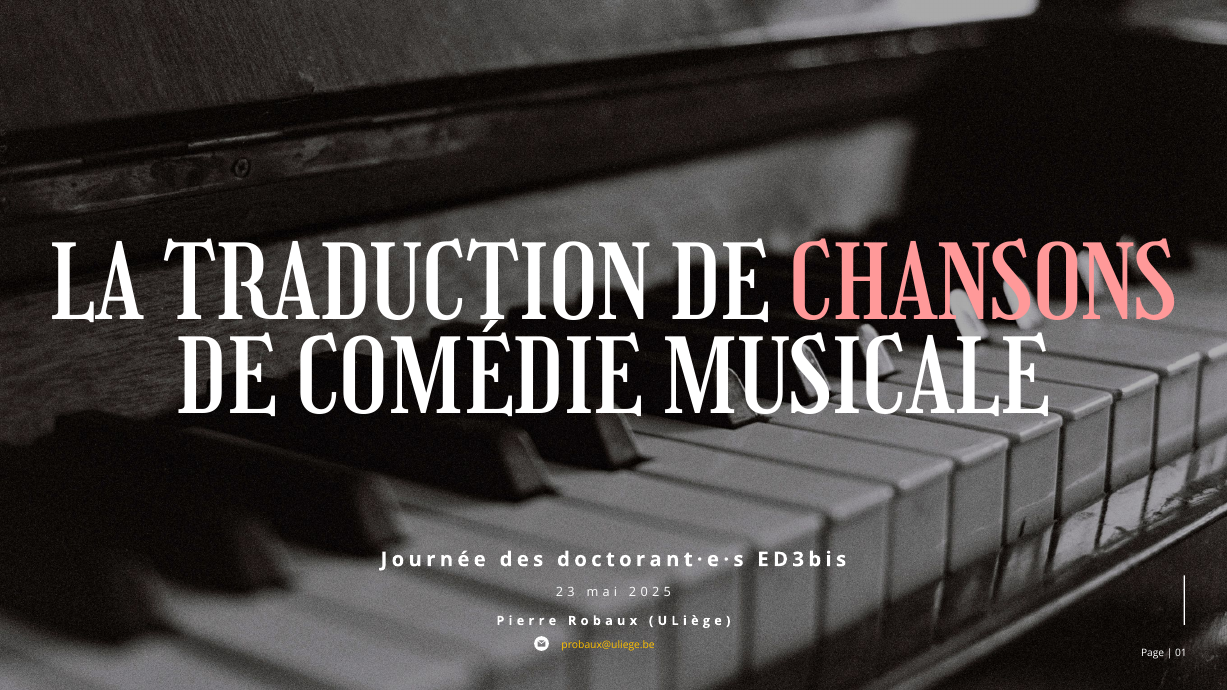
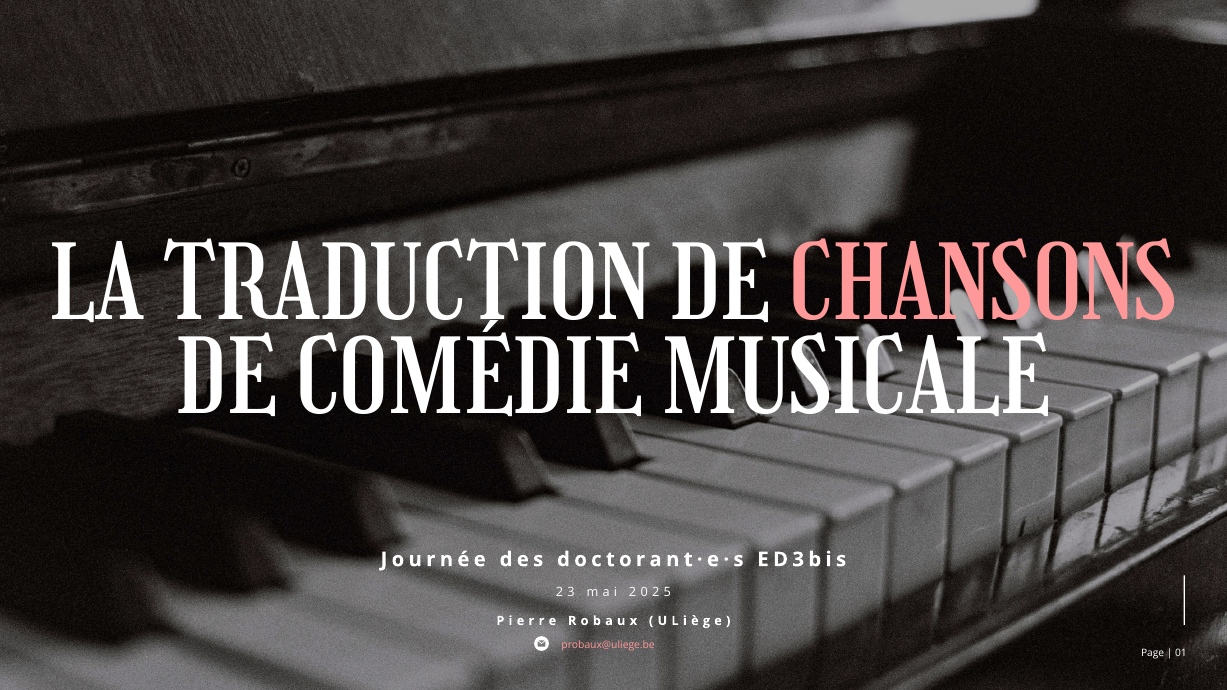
probaux@uliege.be colour: yellow -> pink
